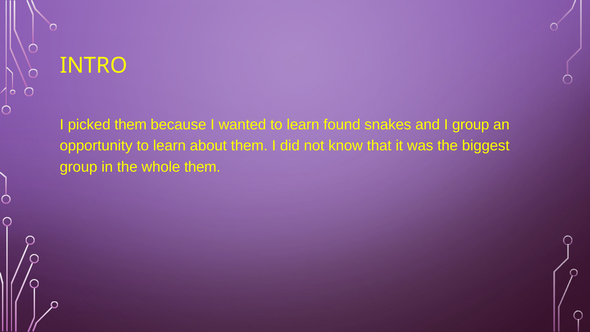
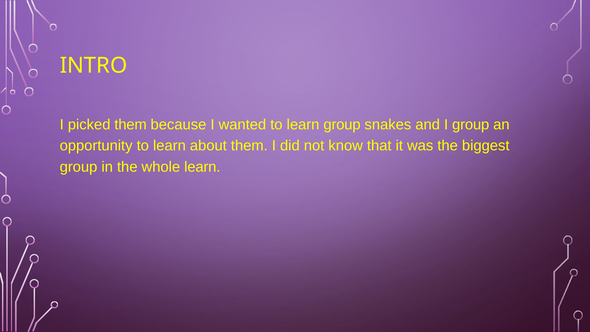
learn found: found -> group
whole them: them -> learn
